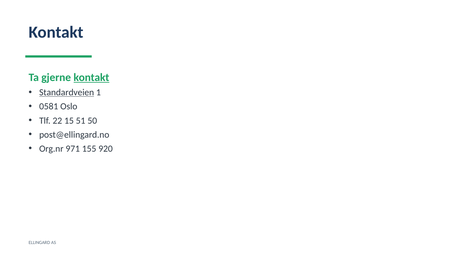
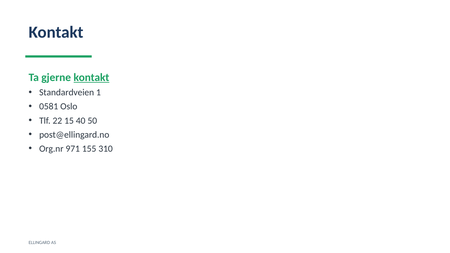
Standardveien underline: present -> none
51: 51 -> 40
920: 920 -> 310
